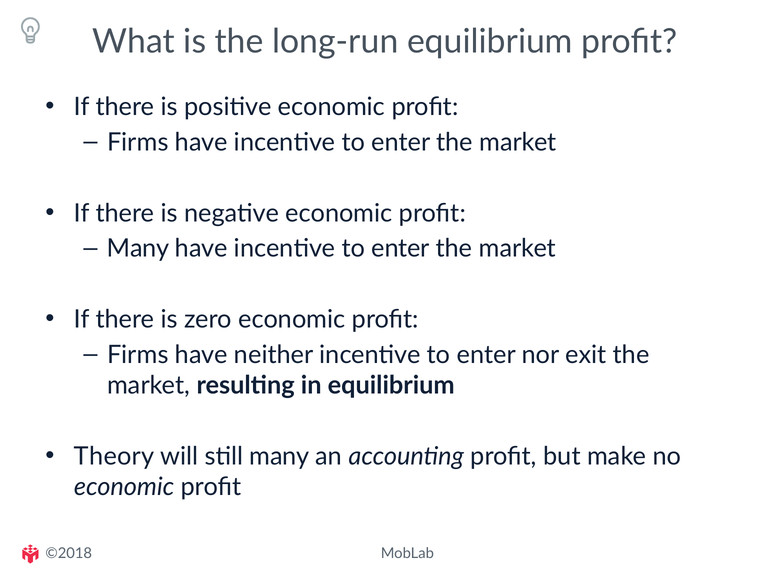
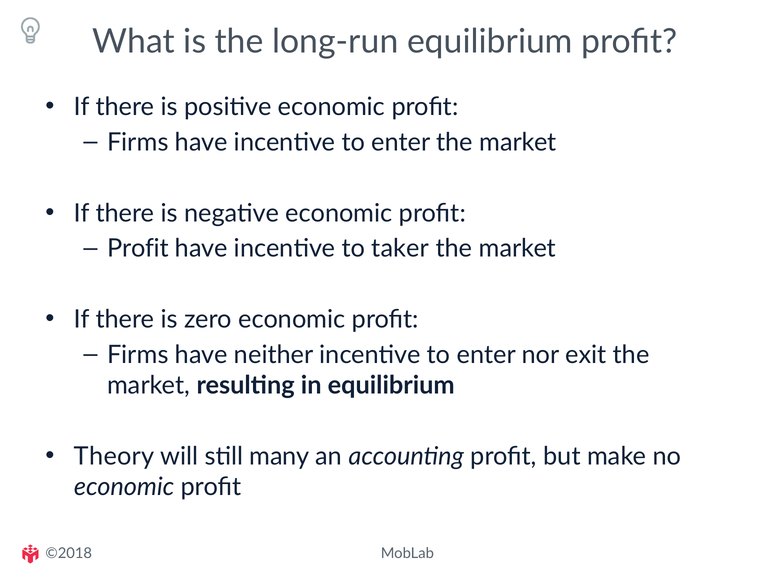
Many at (138, 249): Many -> Profit
enter at (400, 249): enter -> taker
